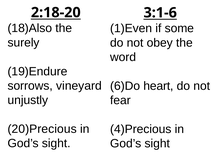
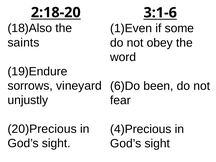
surely: surely -> saints
heart: heart -> been
